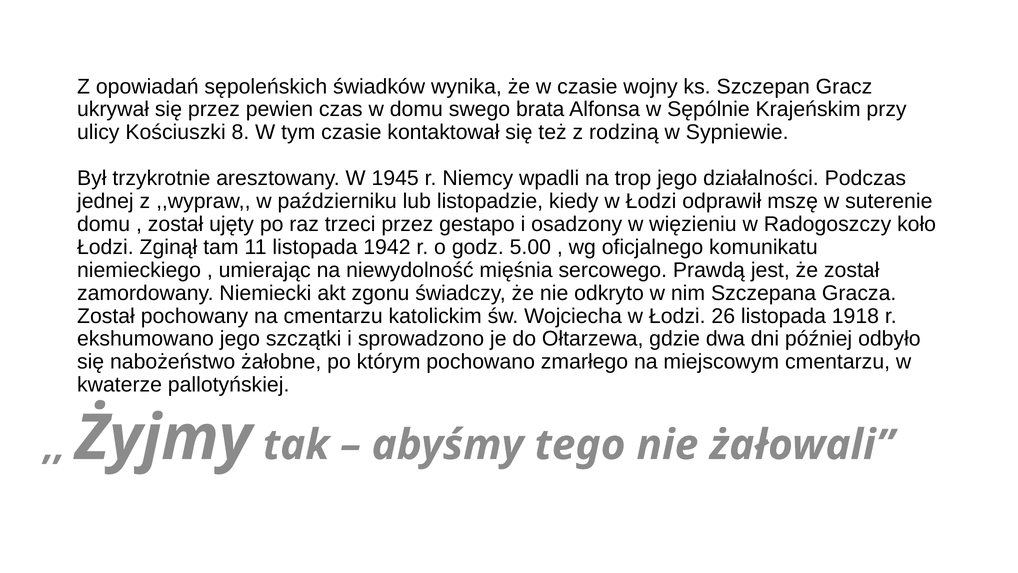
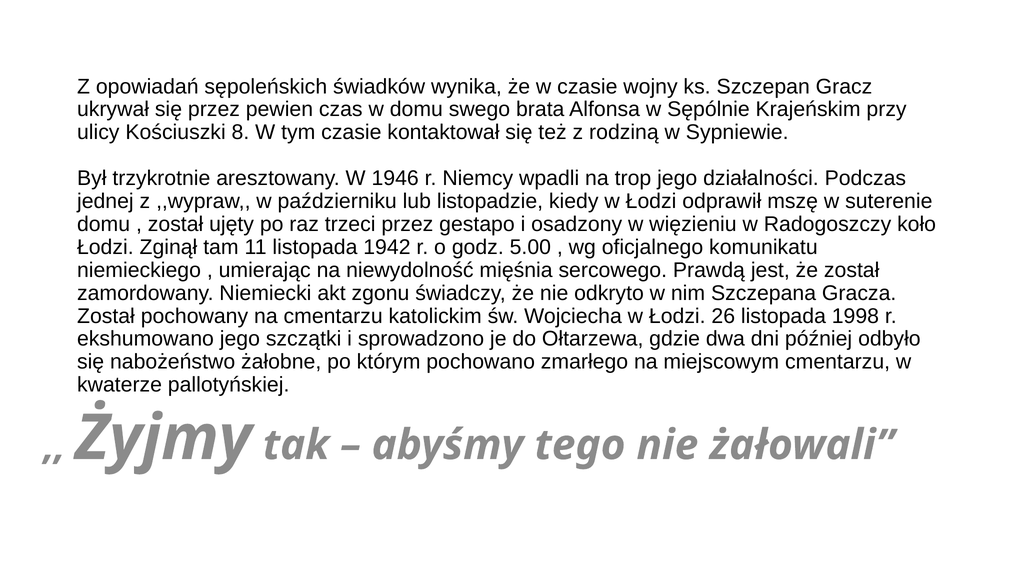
1945: 1945 -> 1946
1918: 1918 -> 1998
